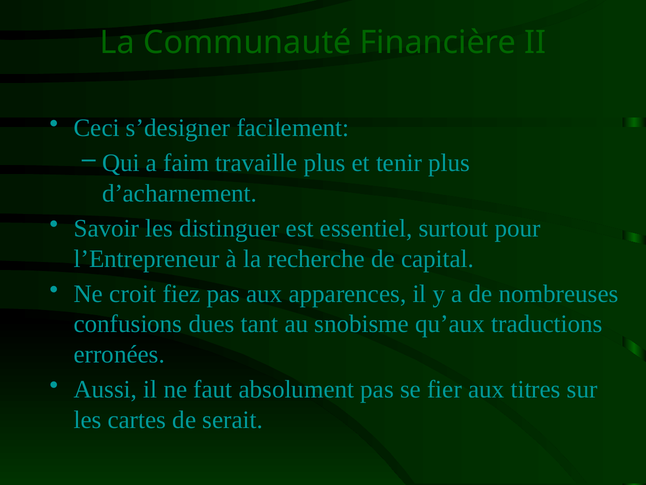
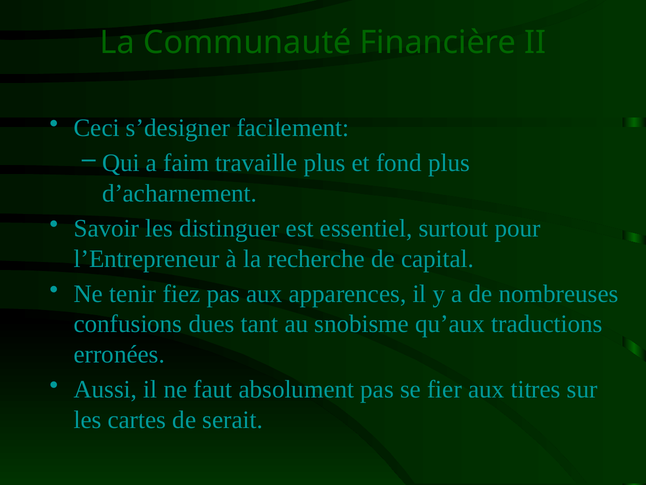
tenir: tenir -> fond
croit: croit -> tenir
